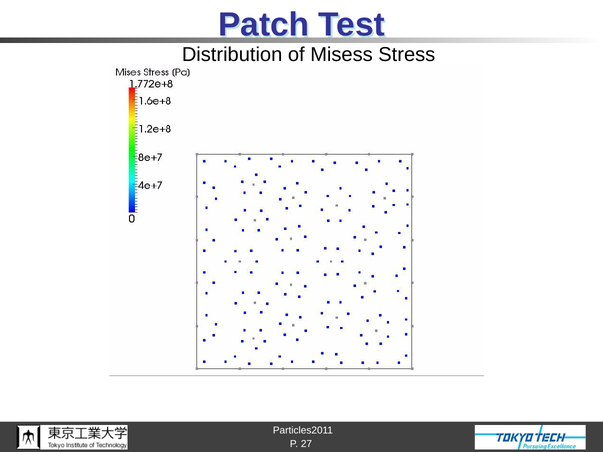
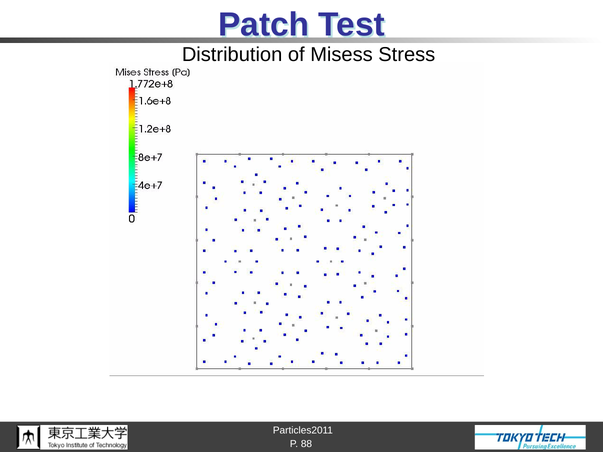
27: 27 -> 88
